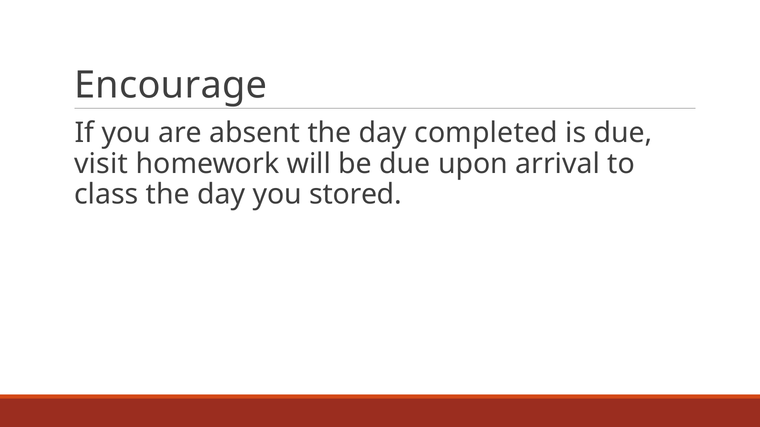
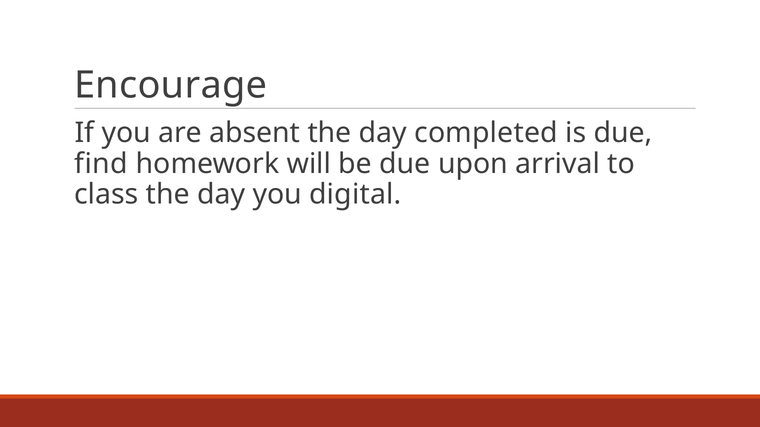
visit: visit -> find
stored: stored -> digital
